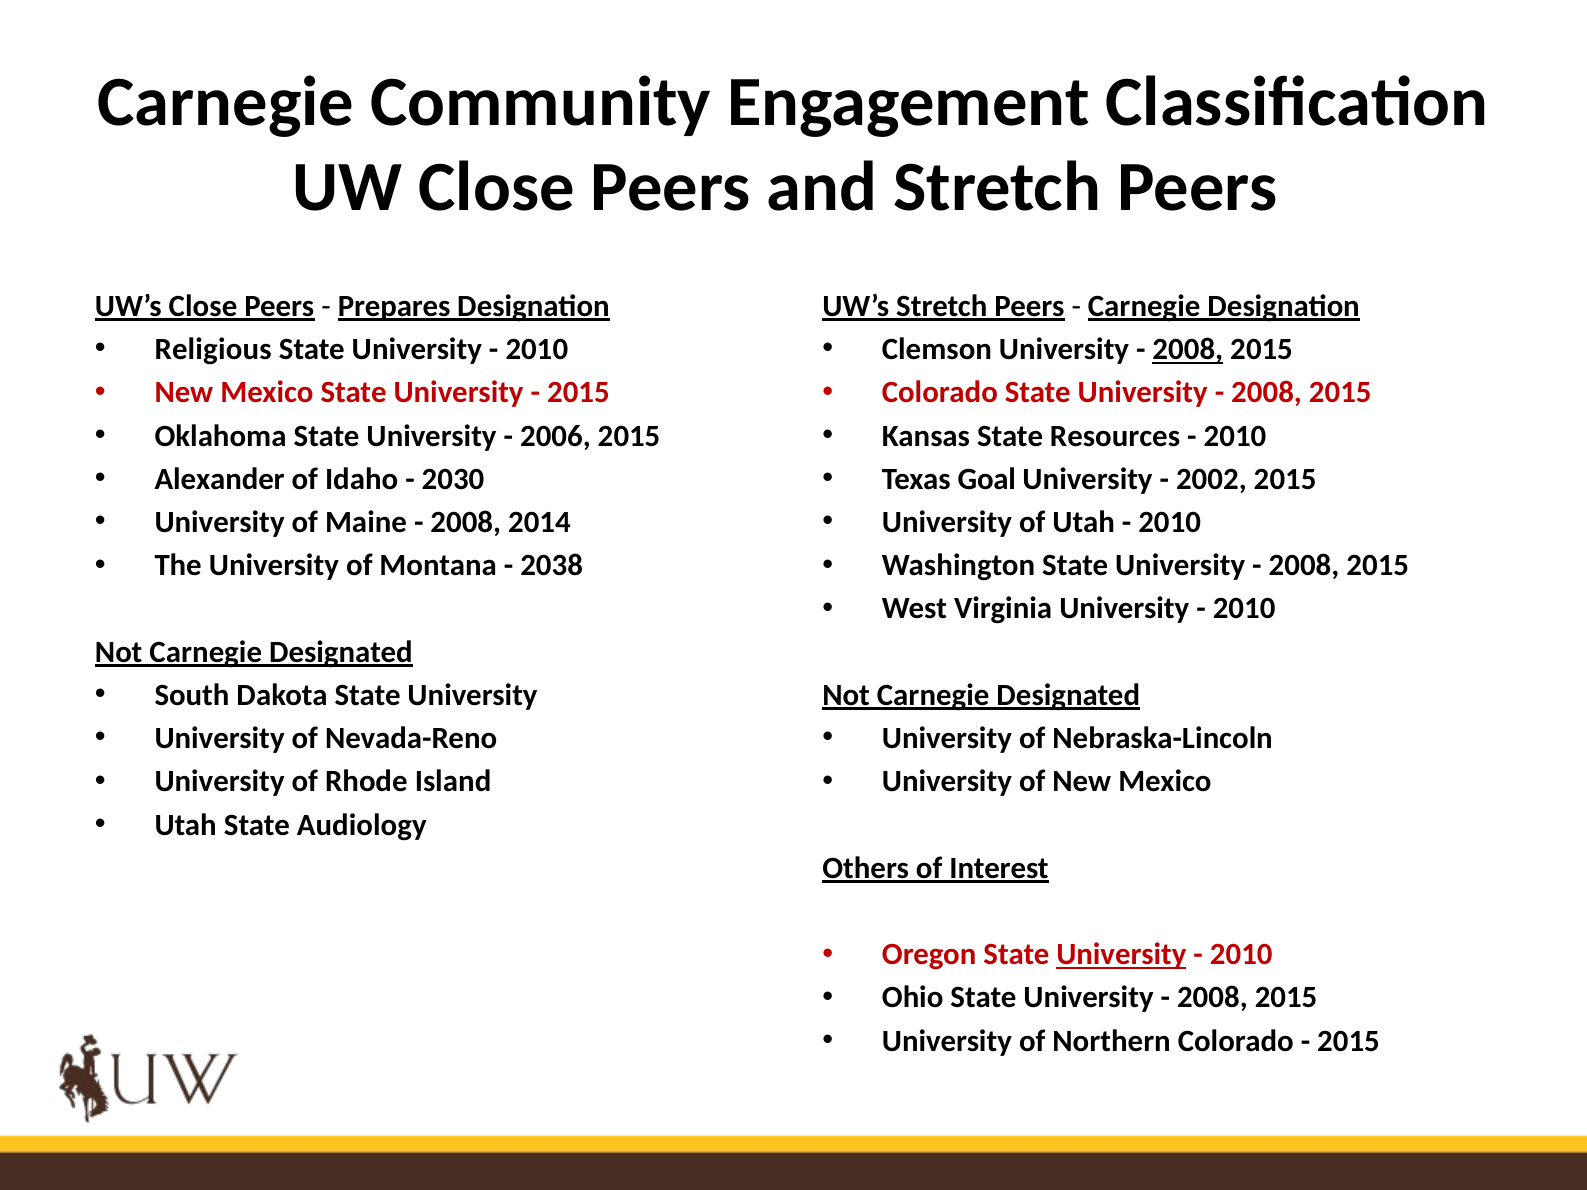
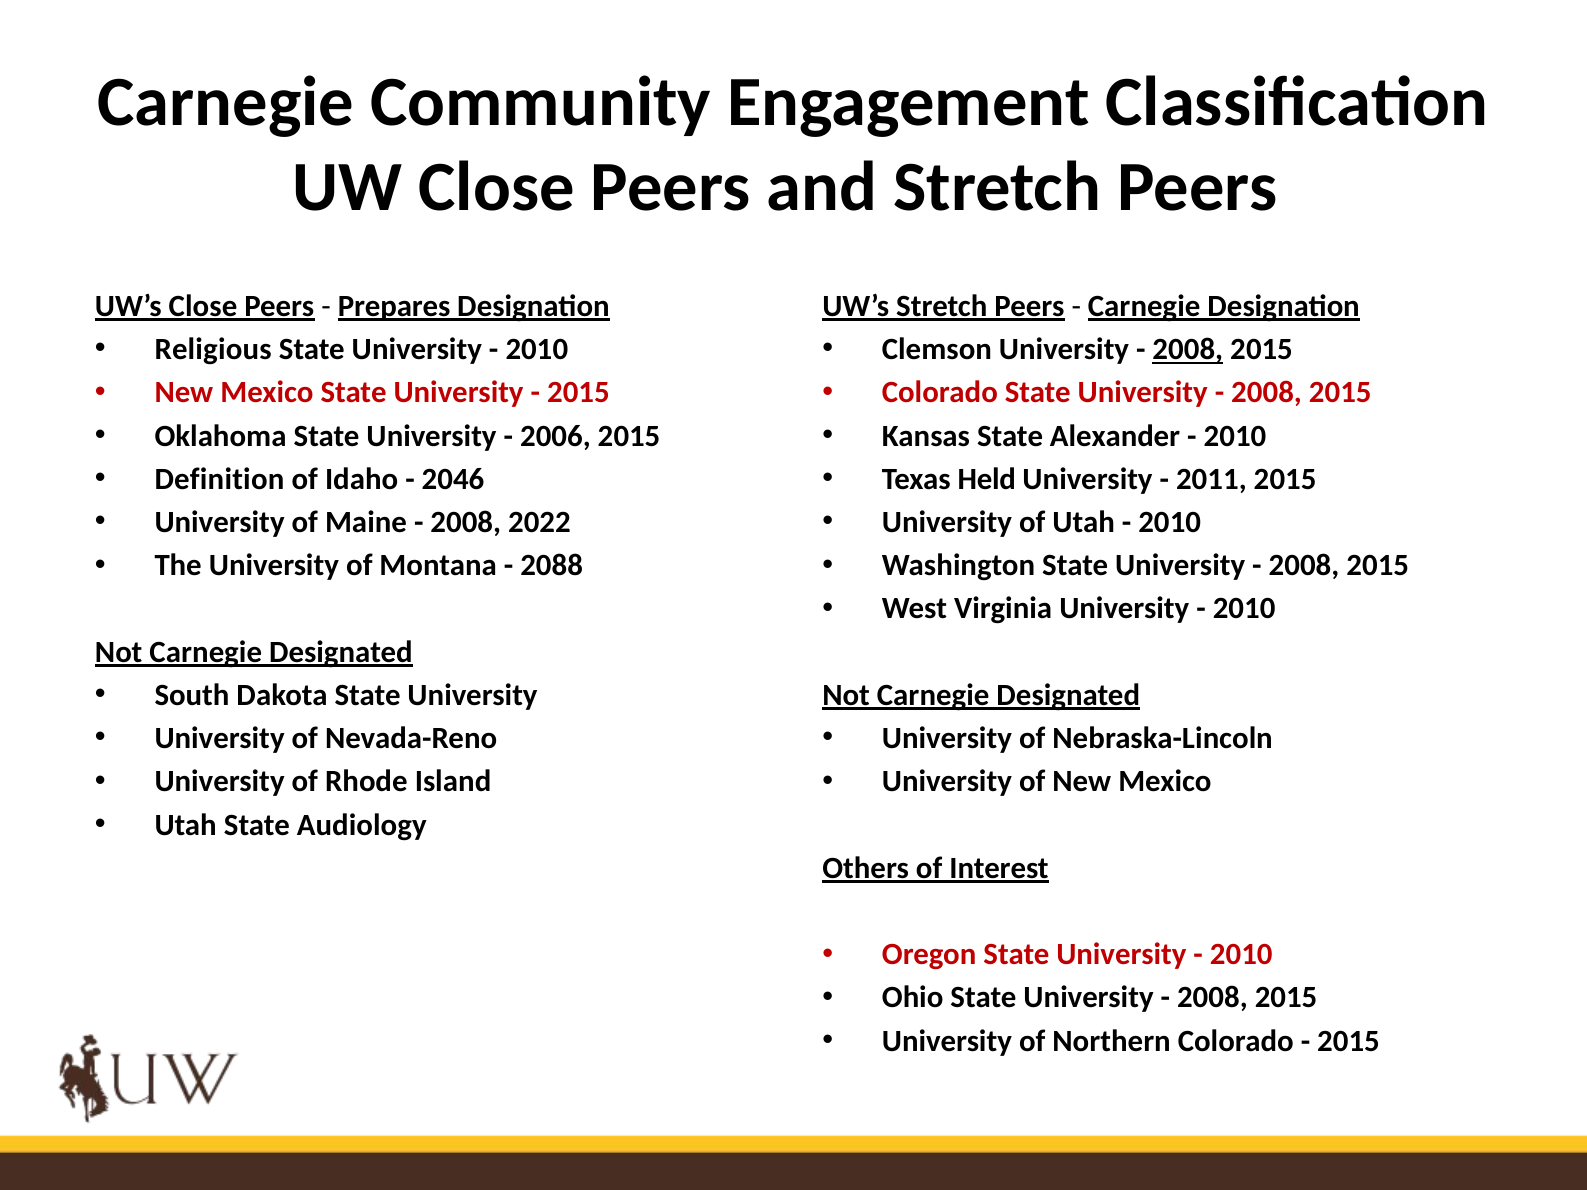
Resources: Resources -> Alexander
Alexander: Alexander -> Definition
2030: 2030 -> 2046
Goal: Goal -> Held
2002: 2002 -> 2011
2014: 2014 -> 2022
2038: 2038 -> 2088
University at (1121, 955) underline: present -> none
